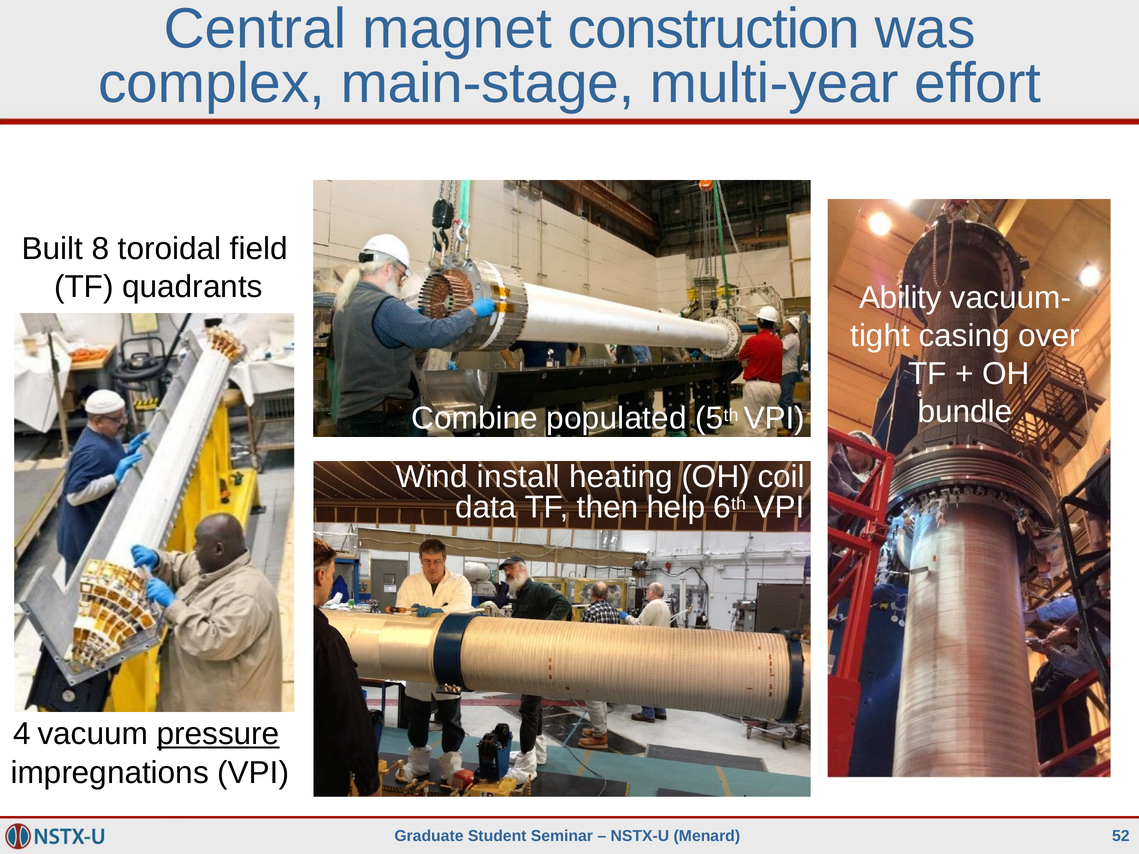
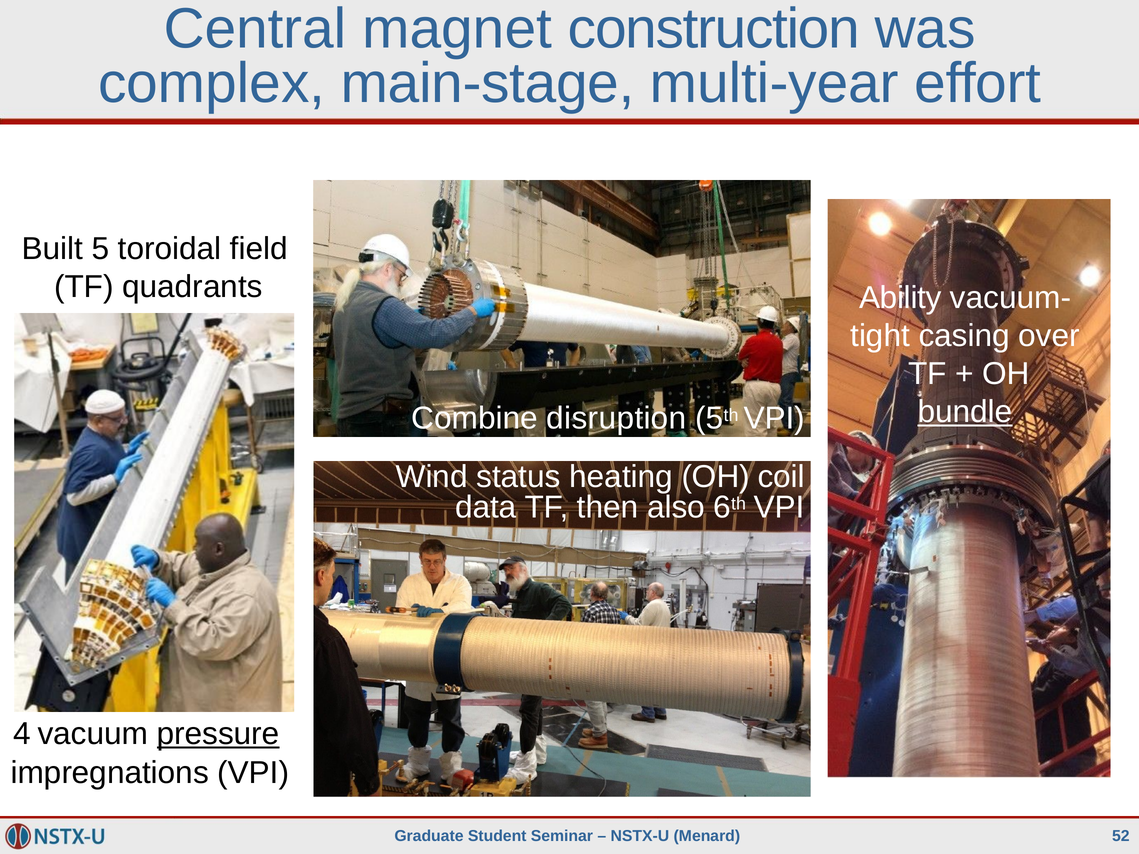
Built 8: 8 -> 5
bundle underline: none -> present
populated: populated -> disruption
install: install -> status
help: help -> also
